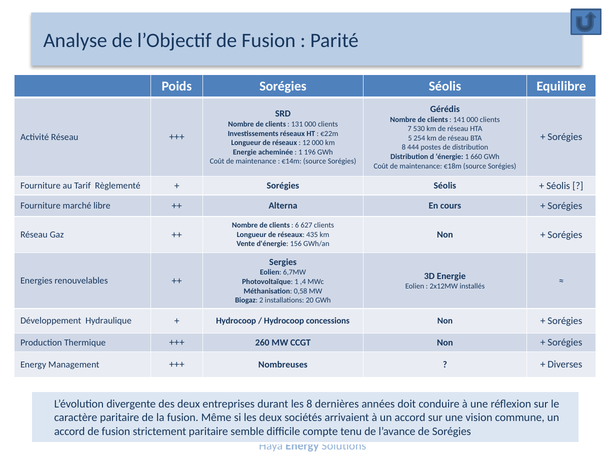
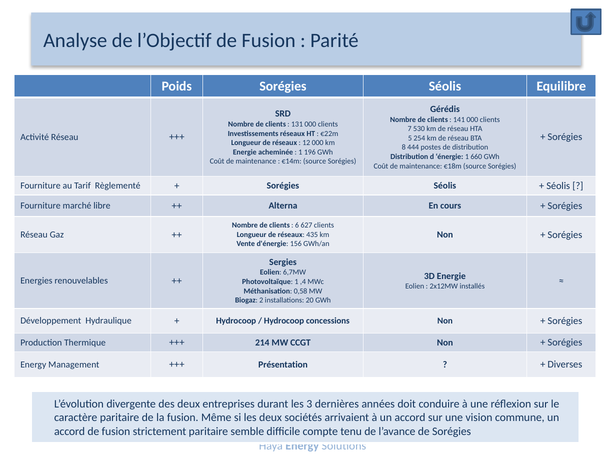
260: 260 -> 214
Nombreuses: Nombreuses -> Présentation
les 8: 8 -> 3
